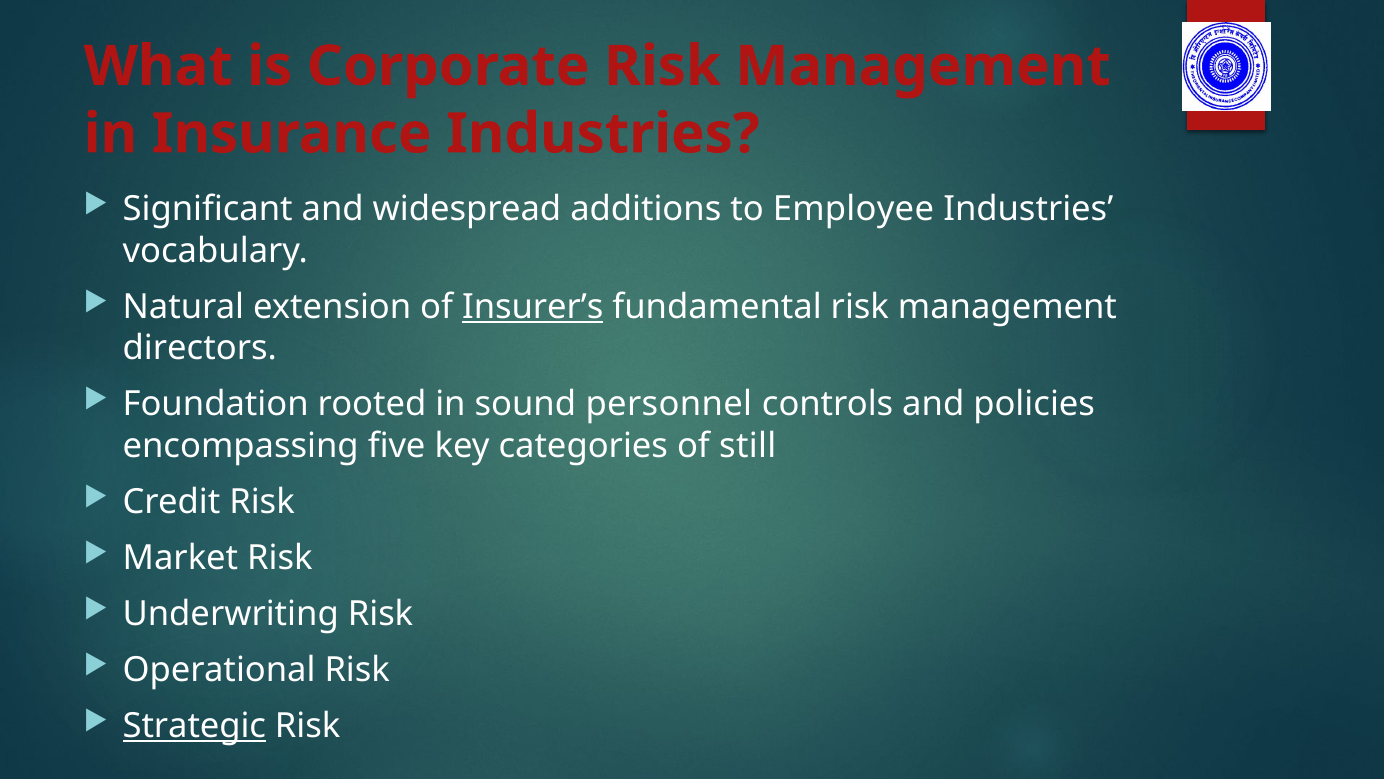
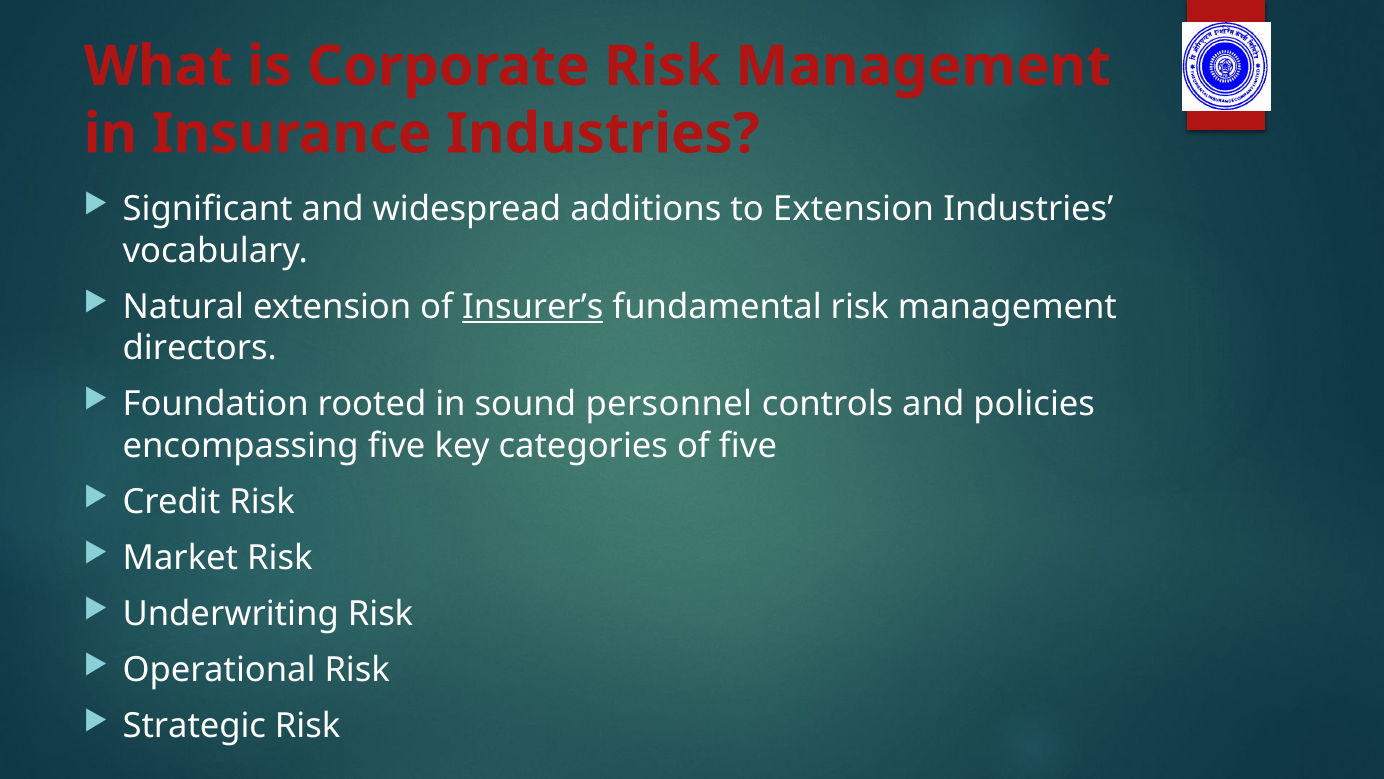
to Employee: Employee -> Extension
of still: still -> five
Strategic underline: present -> none
